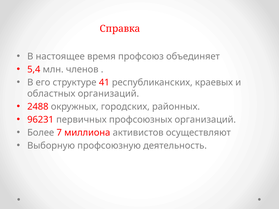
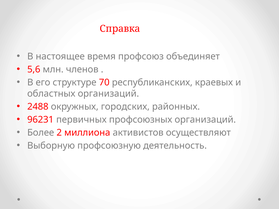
5,4: 5,4 -> 5,6
41: 41 -> 70
7: 7 -> 2
